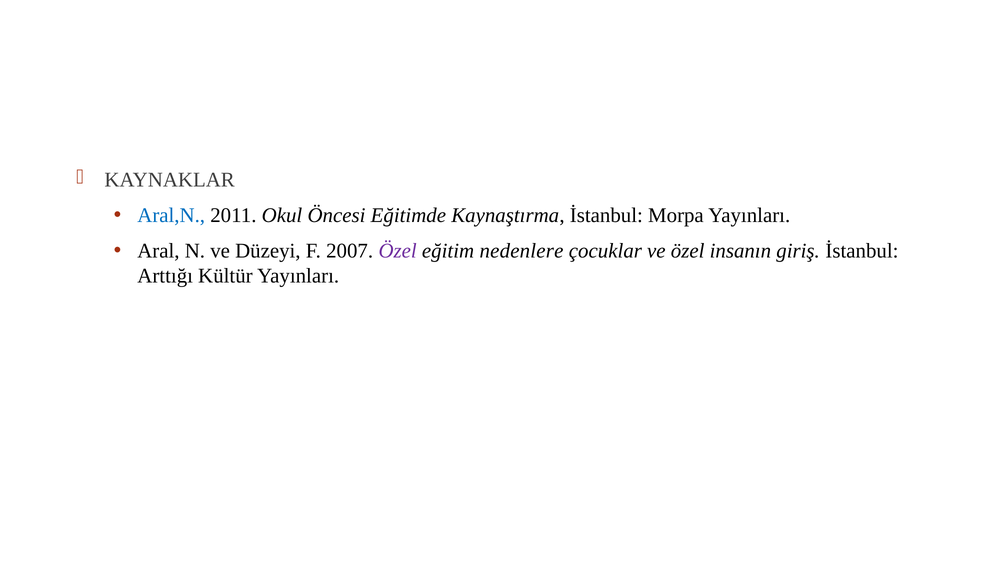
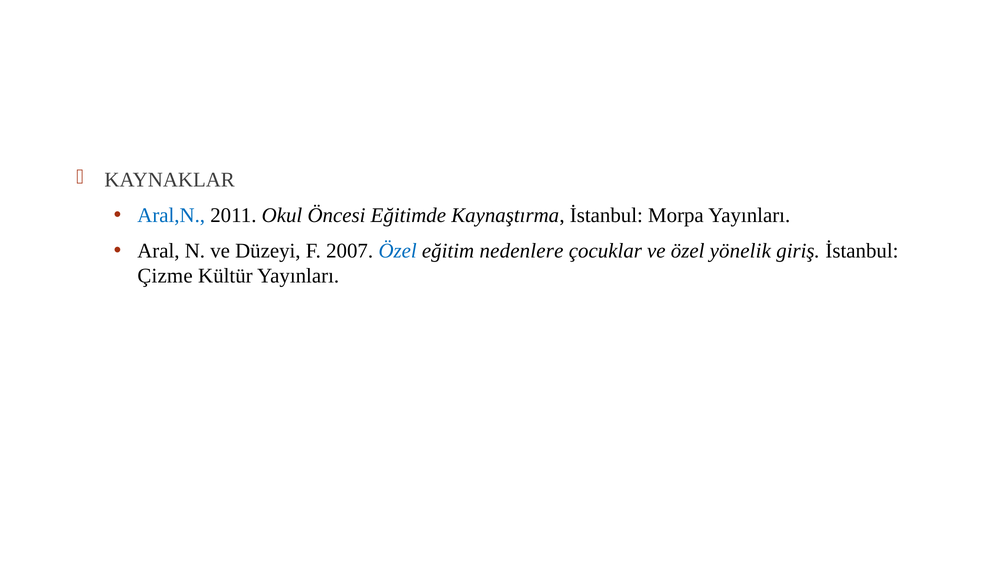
Özel at (398, 251) colour: purple -> blue
insanın: insanın -> yönelik
Arttığı: Arttığı -> Çizme
